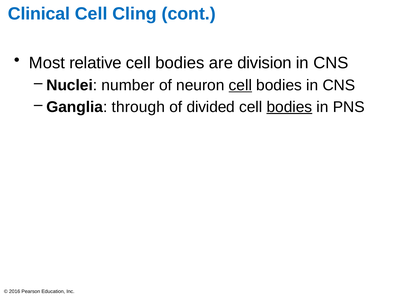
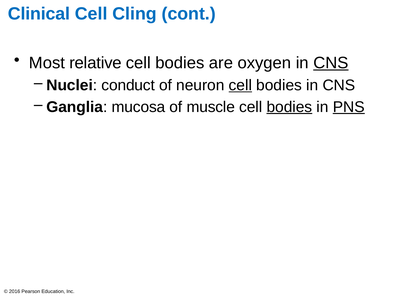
division: division -> oxygen
CNS at (331, 63) underline: none -> present
number: number -> conduct
through: through -> mucosa
divided: divided -> muscle
PNS underline: none -> present
